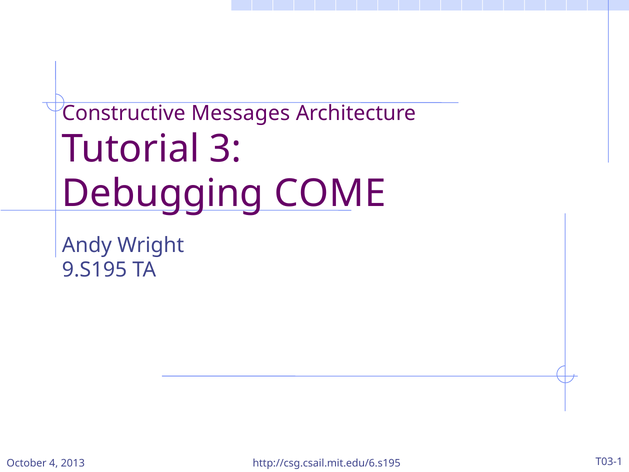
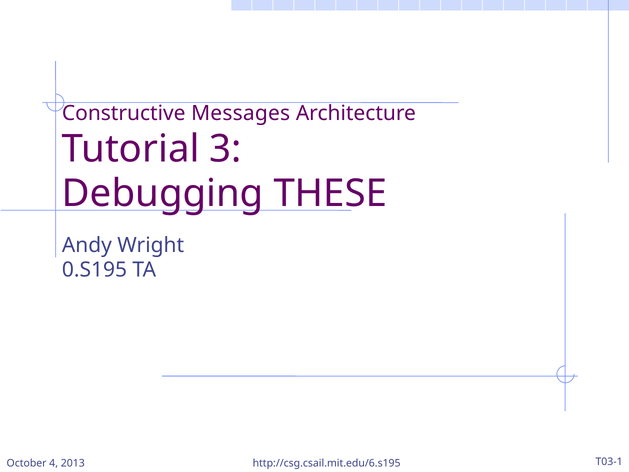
COME: COME -> THESE
9.S195: 9.S195 -> 0.S195
